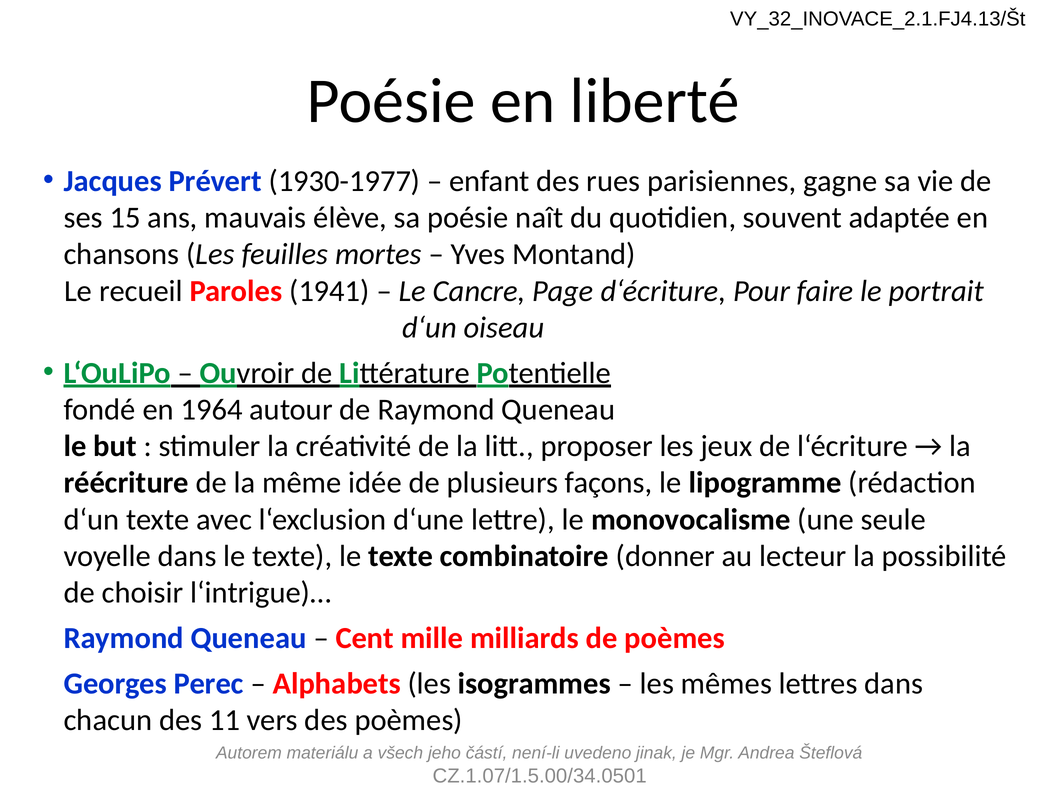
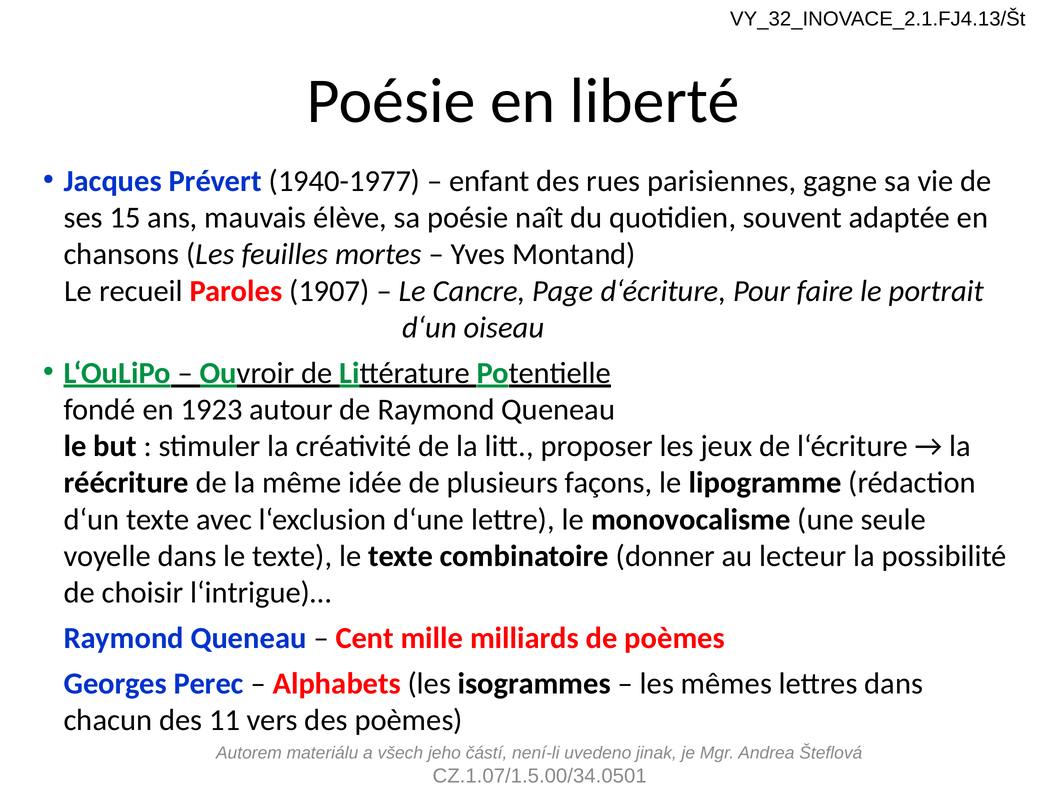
1930-1977: 1930-1977 -> 1940-1977
1941: 1941 -> 1907
1964: 1964 -> 1923
